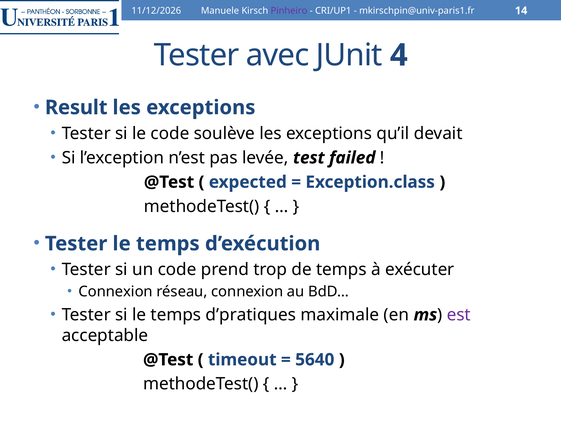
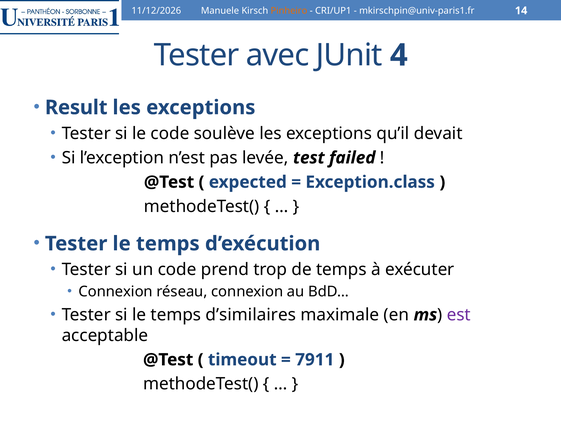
Pinheiro colour: purple -> orange
d’pratiques: d’pratiques -> d’similaires
5640: 5640 -> 7911
